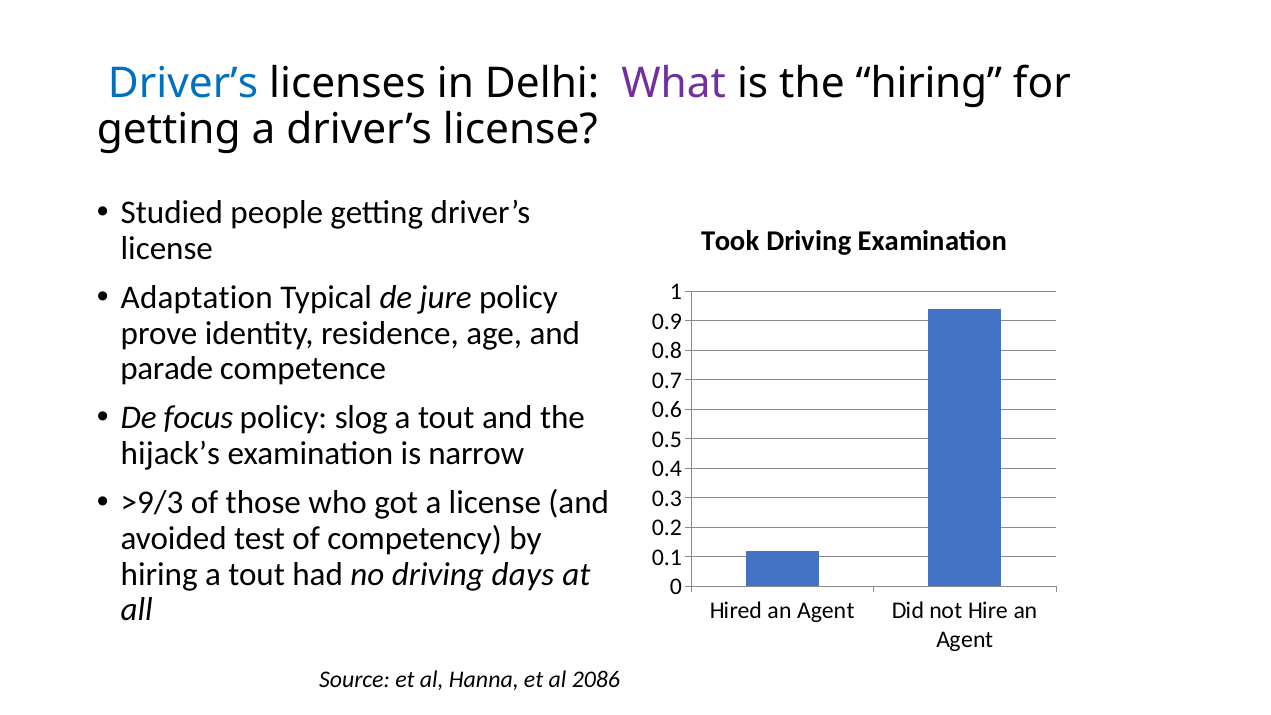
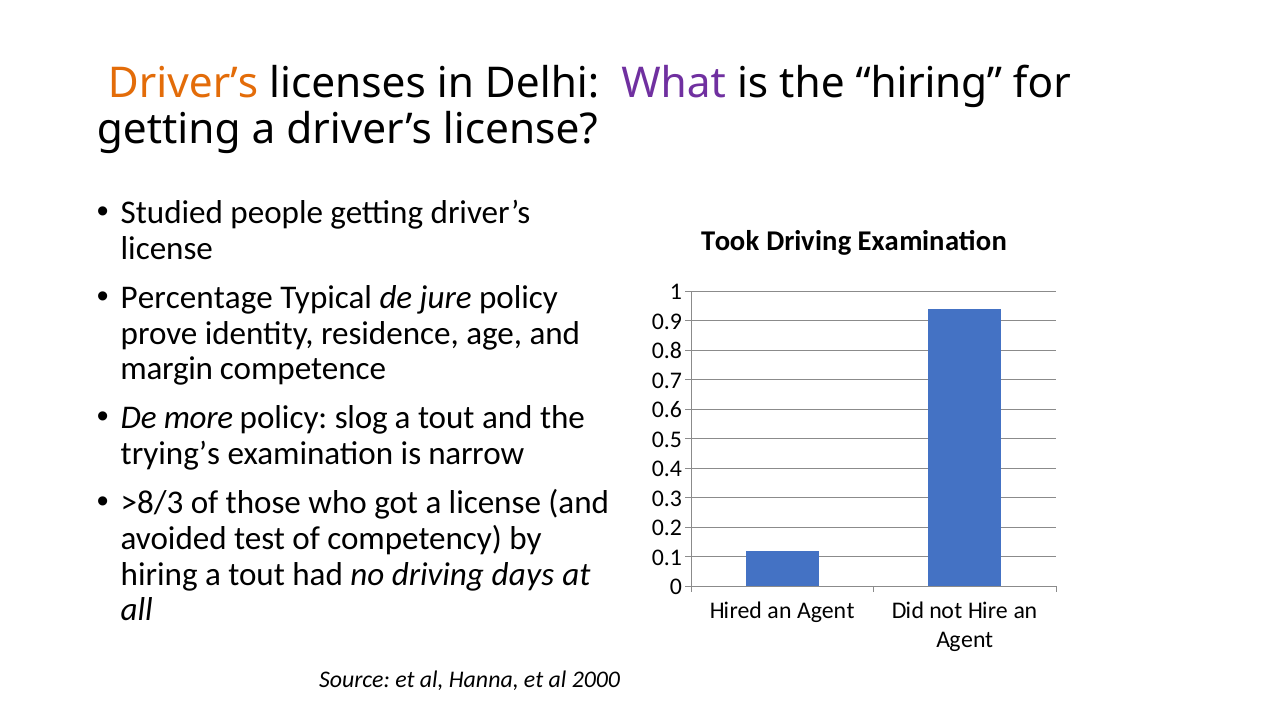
Driver’s at (183, 84) colour: blue -> orange
Adaptation: Adaptation -> Percentage
parade: parade -> margin
focus: focus -> more
hijack’s: hijack’s -> trying’s
>9/3: >9/3 -> >8/3
2086: 2086 -> 2000
